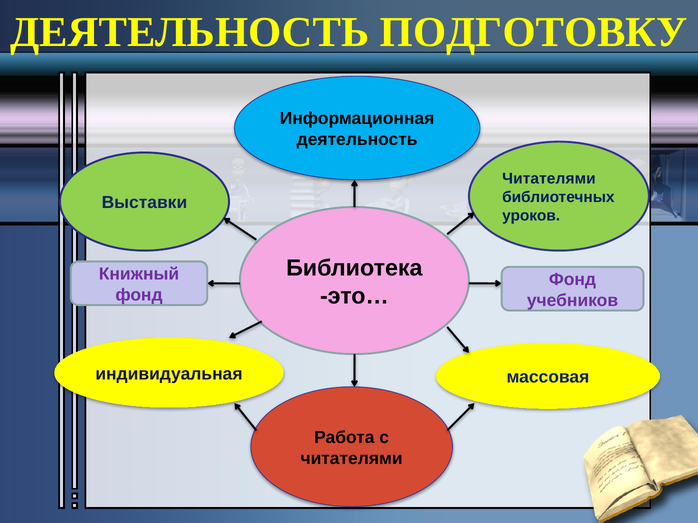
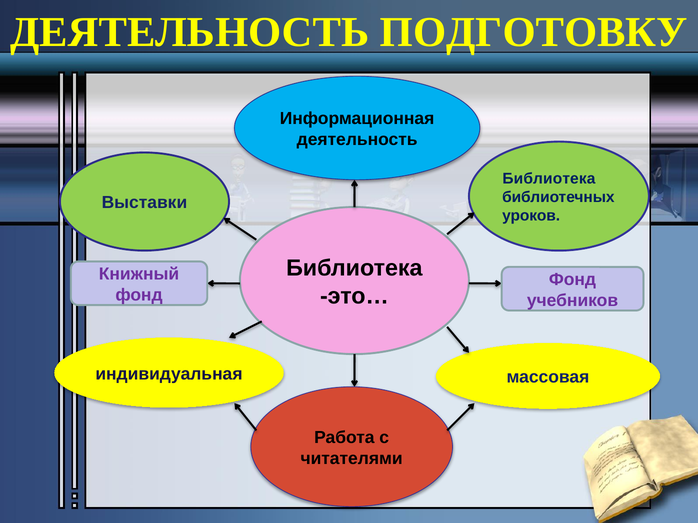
Читателями at (549, 179): Читателями -> Библиотека
